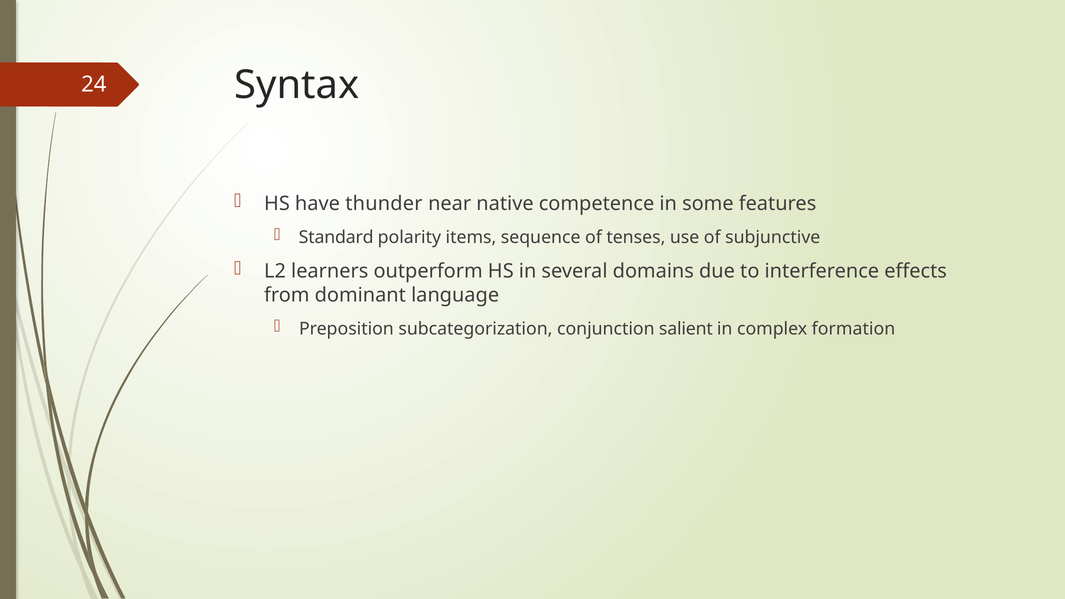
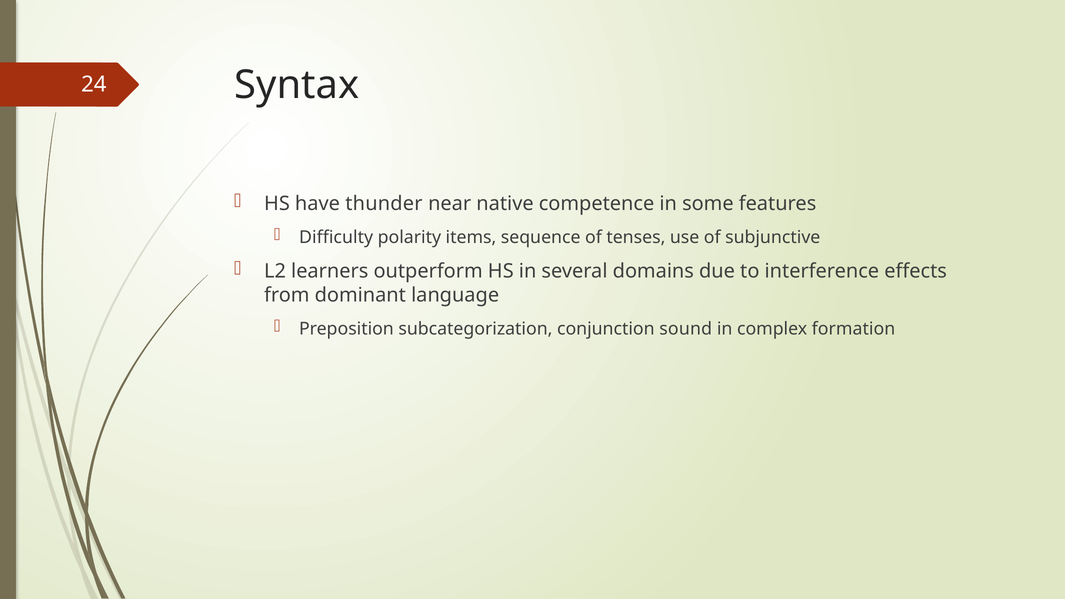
Standard: Standard -> Difficulty
salient: salient -> sound
